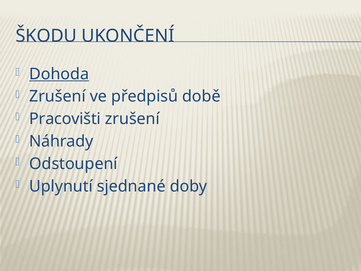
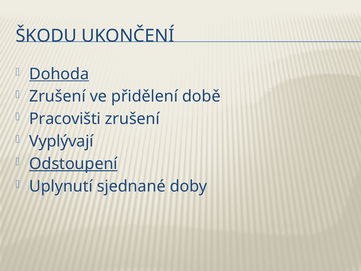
předpisů: předpisů -> přidělení
Náhrady: Náhrady -> Vyplývají
Odstoupení underline: none -> present
